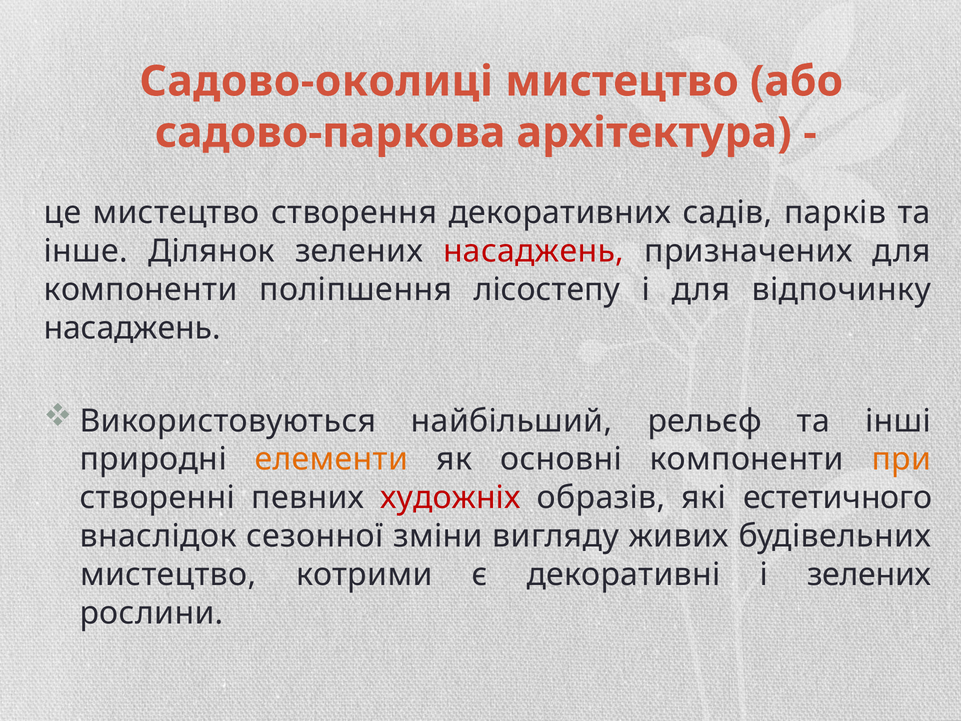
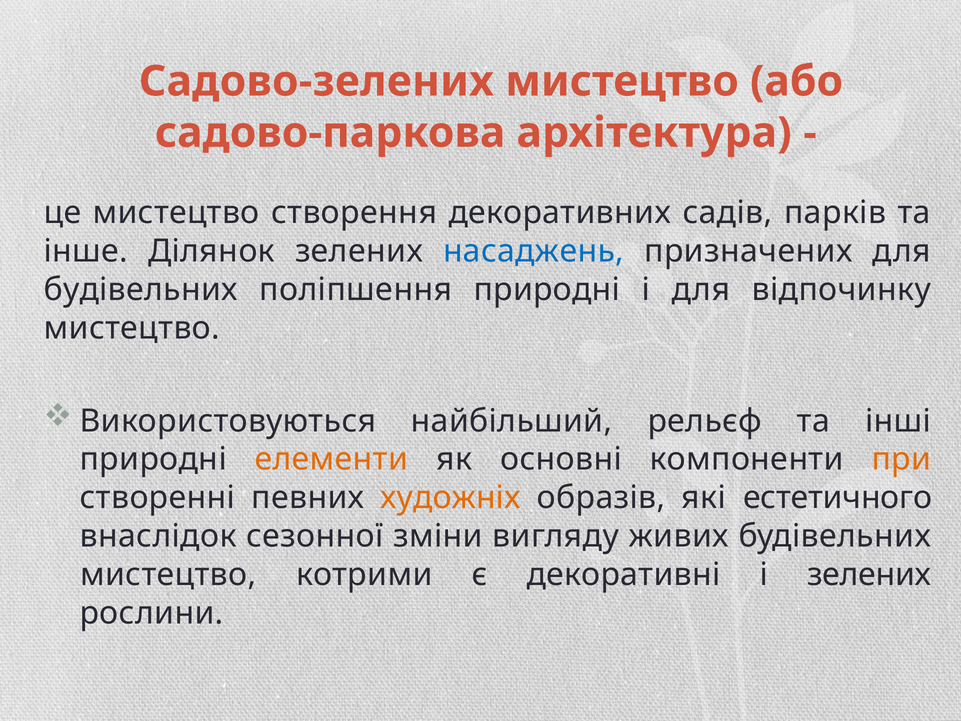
Садово-околиці: Садово-околиці -> Садово-зелених
насаджень at (533, 251) colour: red -> blue
компоненти at (141, 289): компоненти -> будівельних
поліпшення лісостепу: лісостепу -> природні
насаджень at (132, 328): насаджень -> мистецтво
художніх colour: red -> orange
